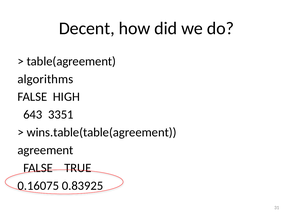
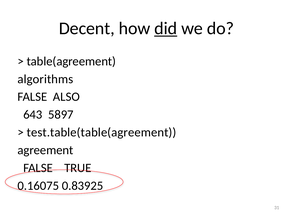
did underline: none -> present
HIGH: HIGH -> ALSO
3351: 3351 -> 5897
wins.table(table(agreement: wins.table(table(agreement -> test.table(table(agreement
